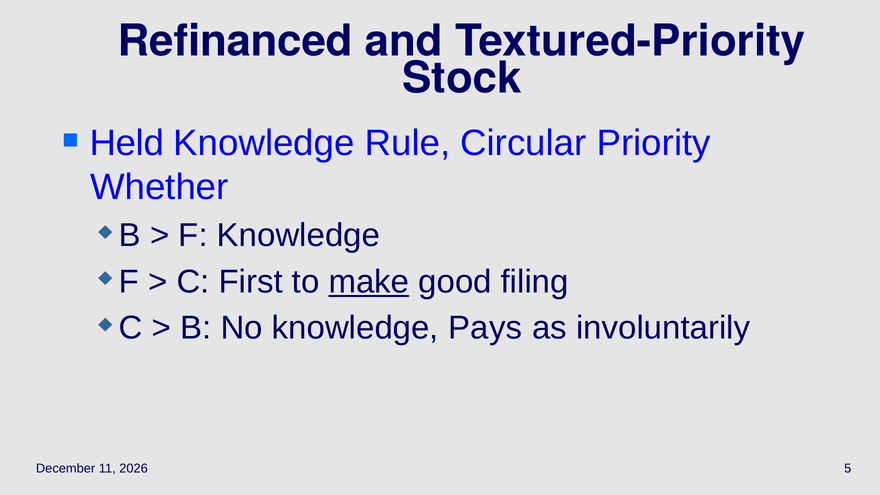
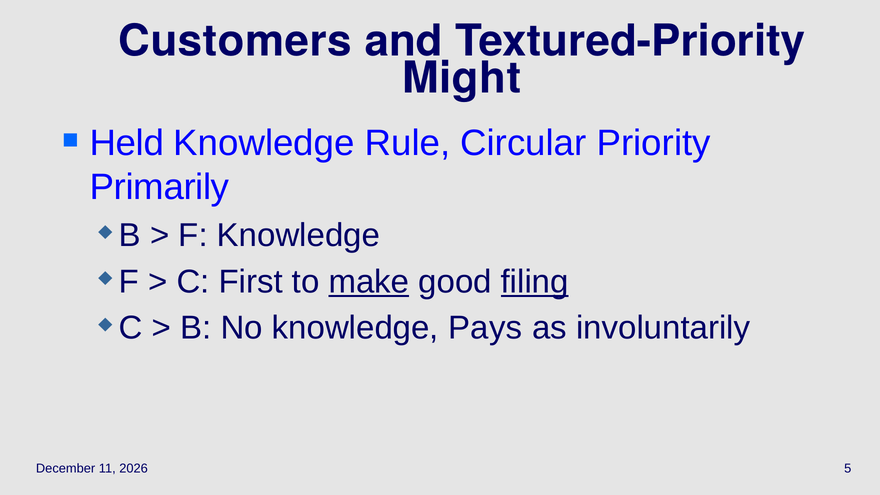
Refinanced: Refinanced -> Customers
Stock: Stock -> Might
Whether: Whether -> Primarily
filing underline: none -> present
